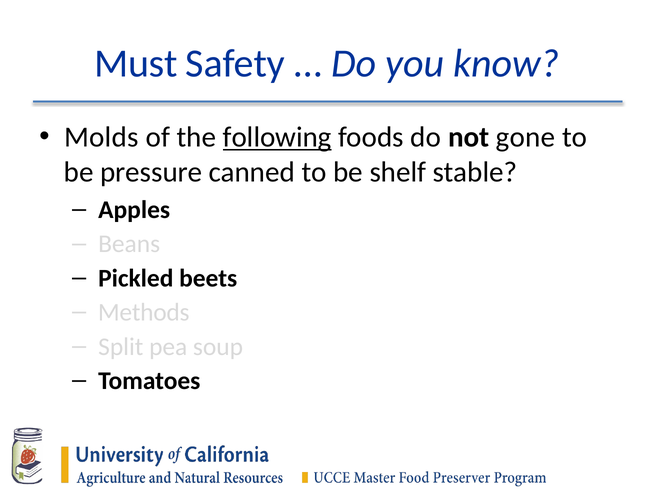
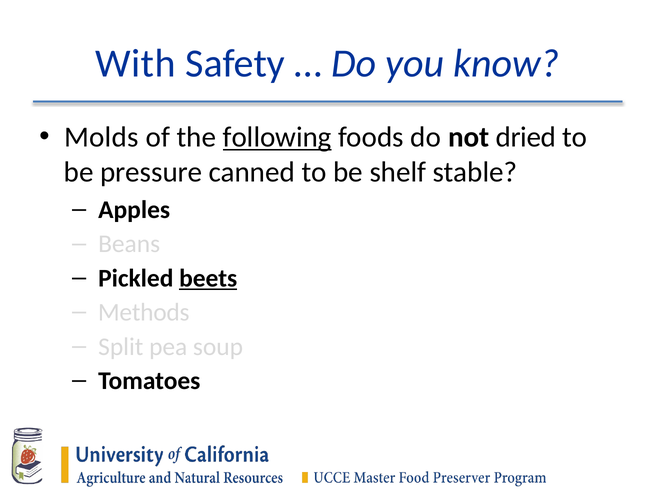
Must: Must -> With
gone: gone -> dried
beets underline: none -> present
